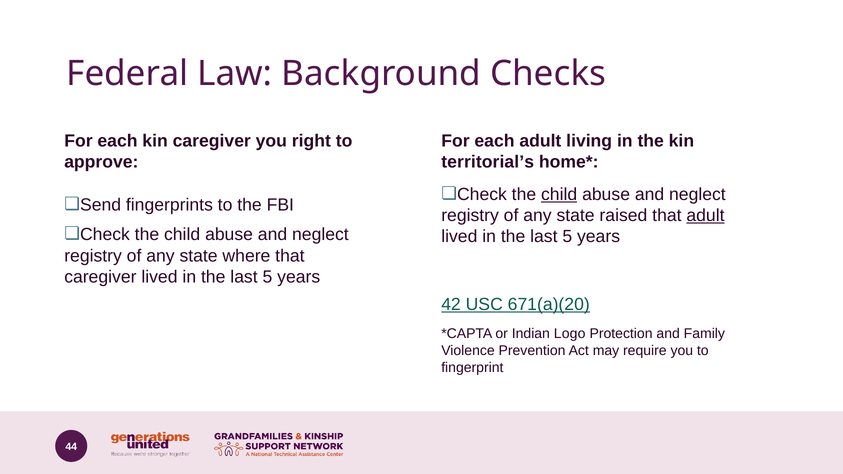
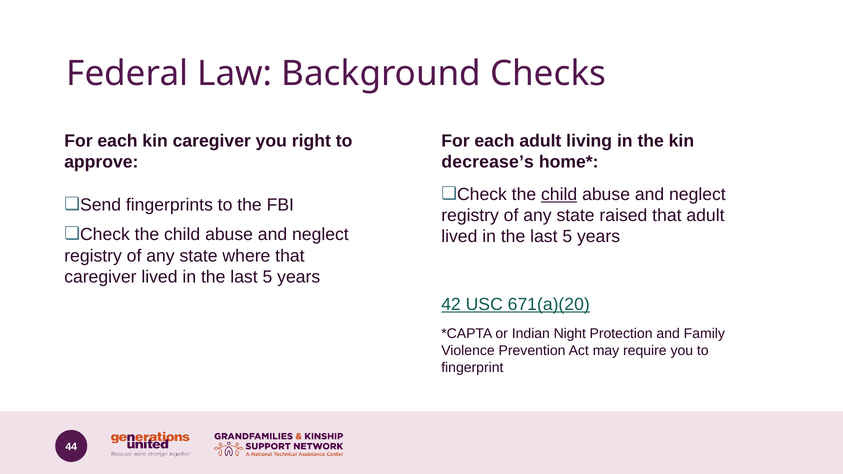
territorial’s: territorial’s -> decrease’s
adult at (705, 215) underline: present -> none
Logo: Logo -> Night
